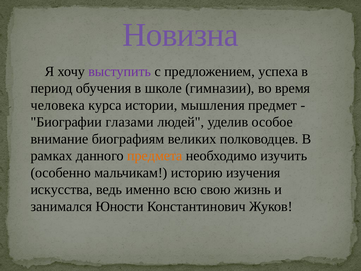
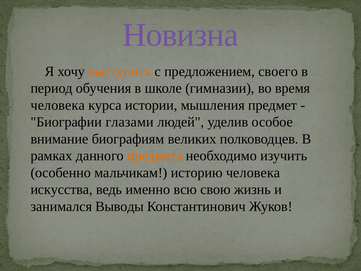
выступить colour: purple -> orange
успеха: успеха -> своего
историю изучения: изучения -> человека
Юности: Юности -> Выводы
